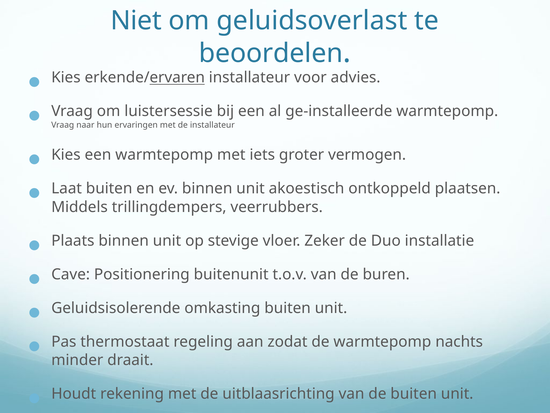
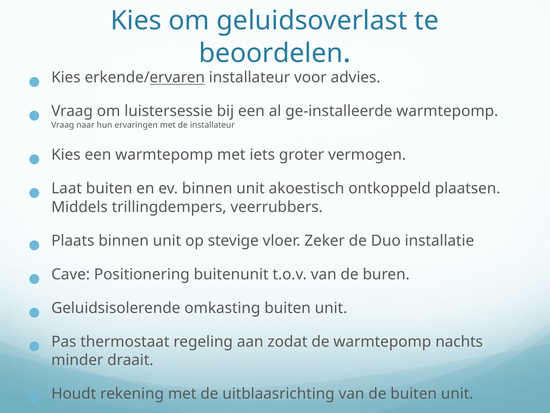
Niet at (136, 21): Niet -> Kies
